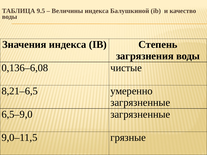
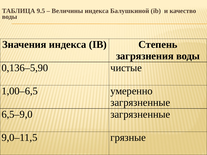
0,136–6,08: 0,136–6,08 -> 0,136–5,90
8,21–6,5: 8,21–6,5 -> 1,00–6,5
